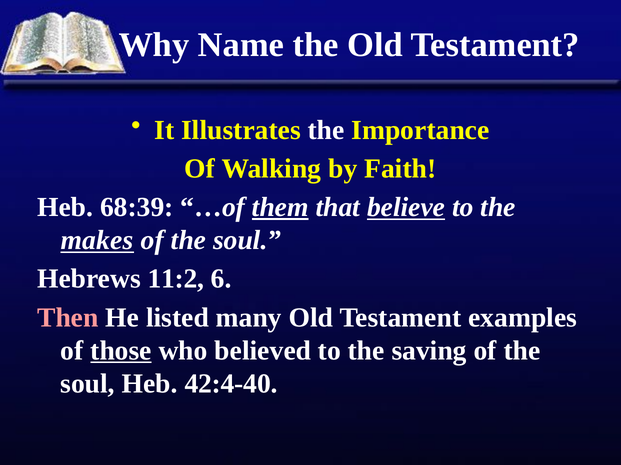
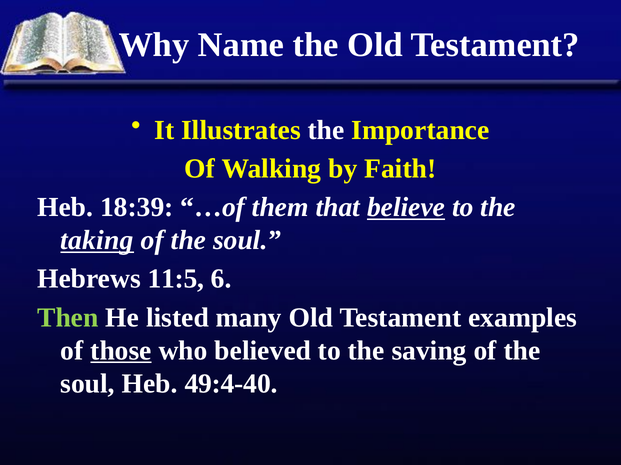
68:39: 68:39 -> 18:39
them underline: present -> none
makes: makes -> taking
11:2: 11:2 -> 11:5
Then colour: pink -> light green
42:4-40: 42:4-40 -> 49:4-40
